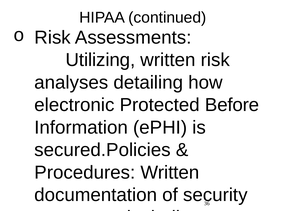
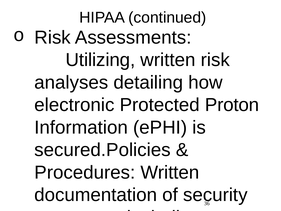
Before: Before -> Proton
